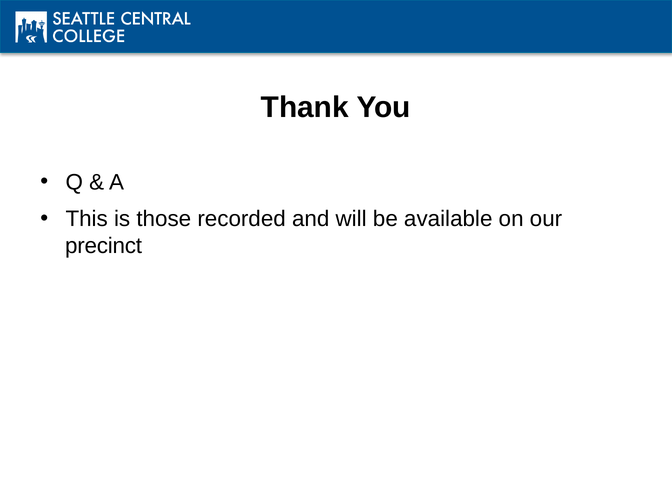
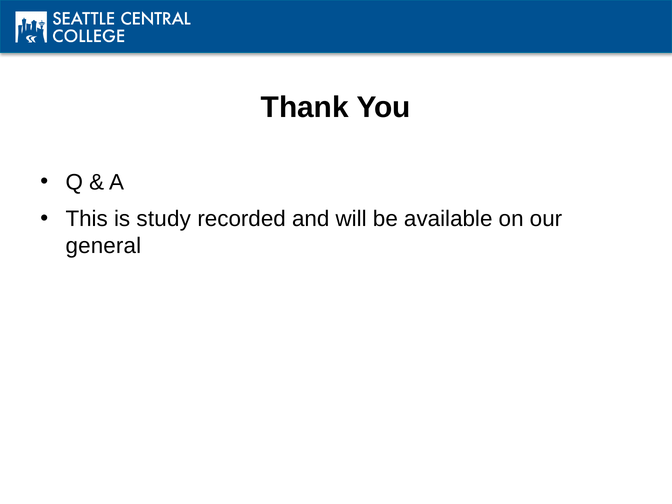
those: those -> study
precinct: precinct -> general
